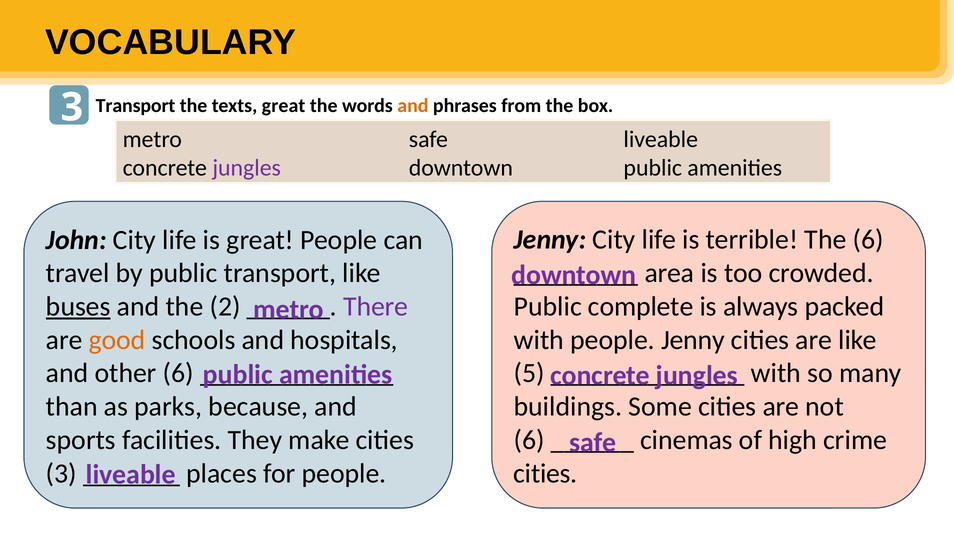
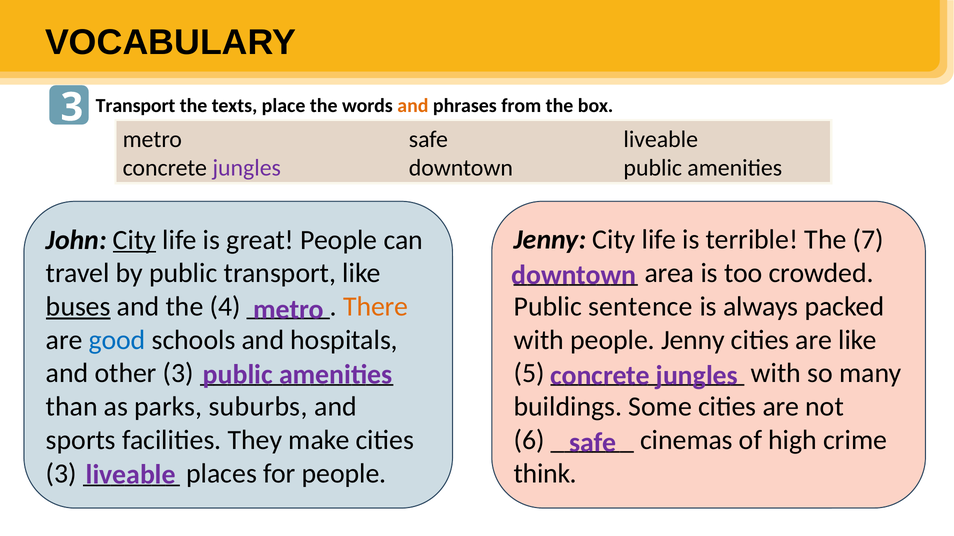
texts great: great -> place
The 6: 6 -> 7
City at (135, 240) underline: none -> present
complete: complete -> sentence
2: 2 -> 4
There colour: purple -> orange
good colour: orange -> blue
other 6: 6 -> 3
because: because -> suburbs
cities at (545, 474): cities -> think
